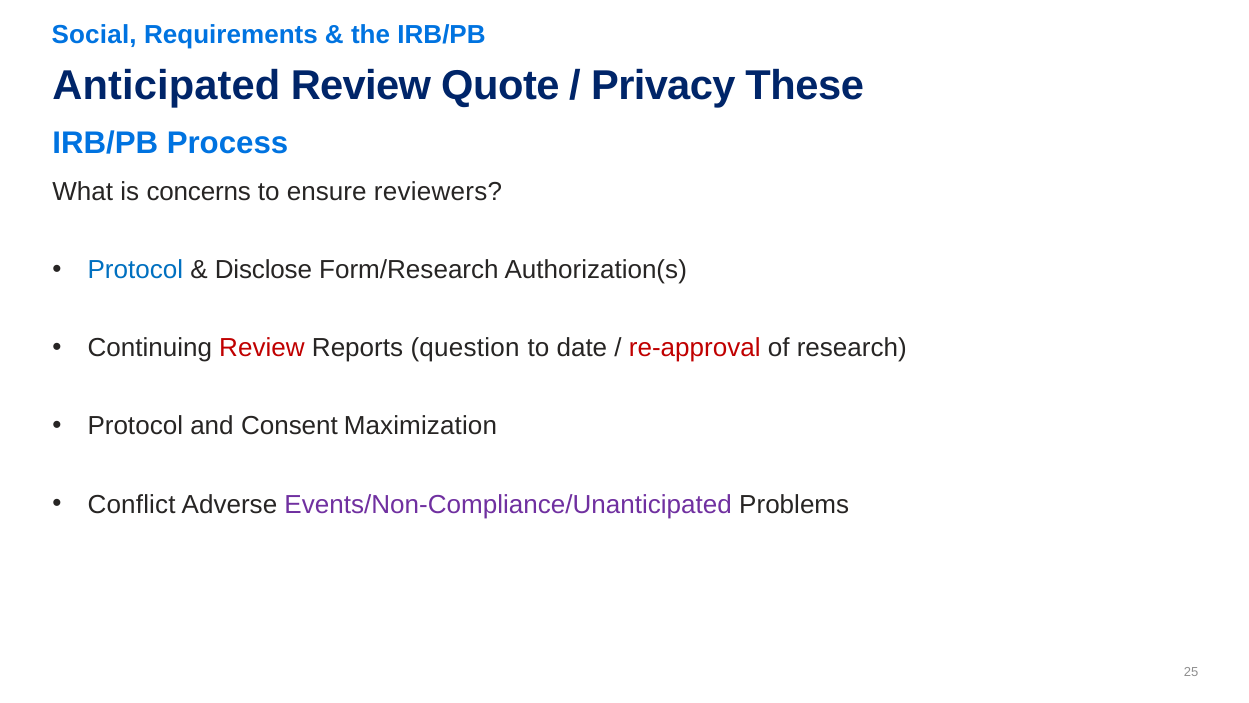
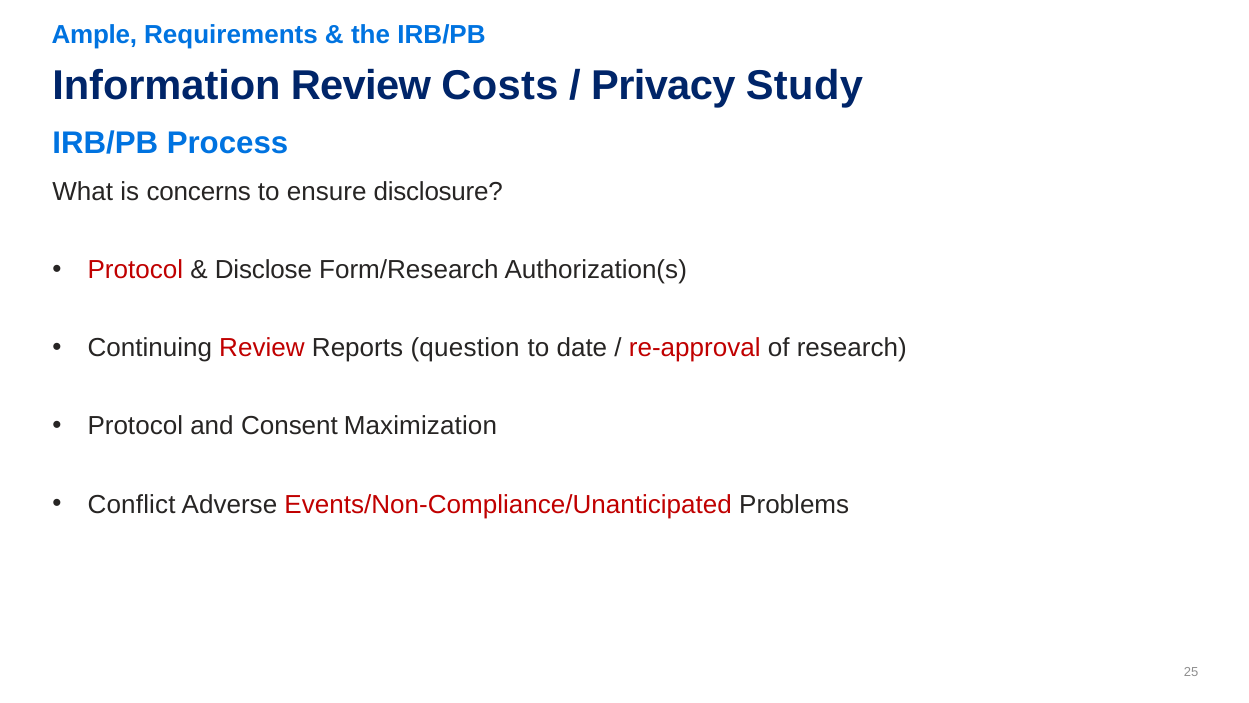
Social: Social -> Ample
Anticipated: Anticipated -> Information
Quote: Quote -> Costs
These: These -> Study
reviewers: reviewers -> disclosure
Protocol at (135, 270) colour: blue -> red
Events/Non-Compliance/Unanticipated colour: purple -> red
